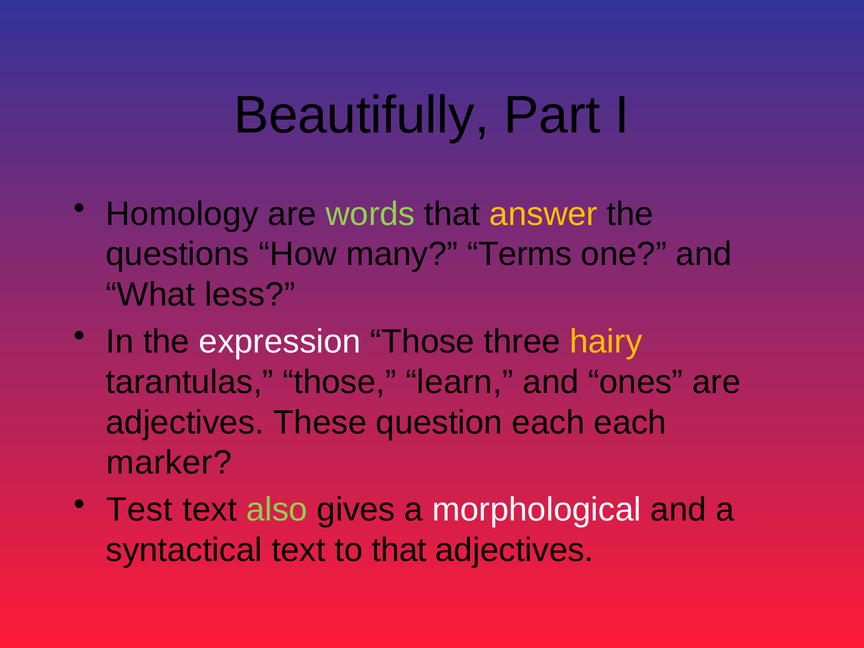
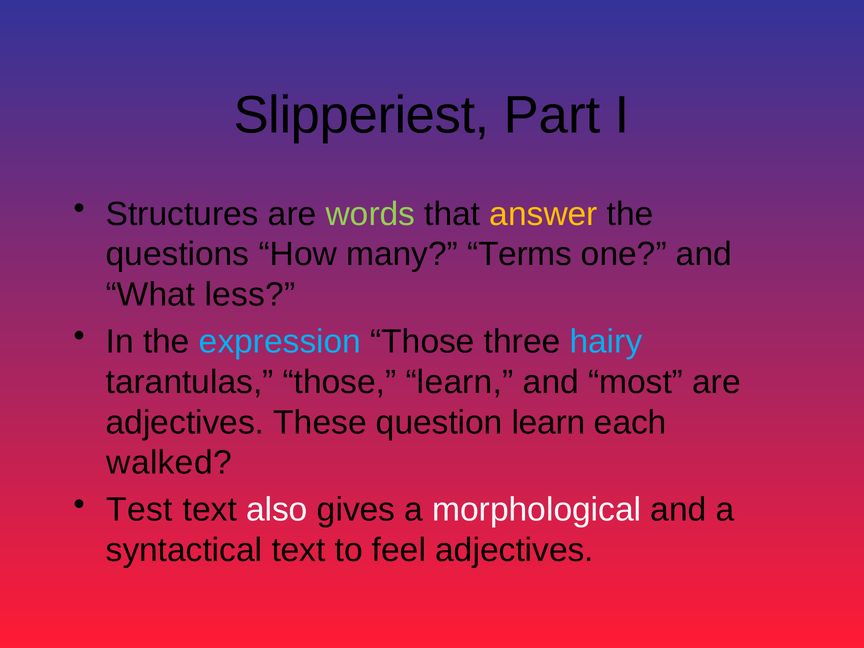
Beautifully: Beautifully -> Slipperiest
Homology: Homology -> Structures
expression colour: white -> light blue
hairy colour: yellow -> light blue
ones: ones -> most
question each: each -> learn
marker: marker -> walked
also colour: light green -> white
to that: that -> feel
